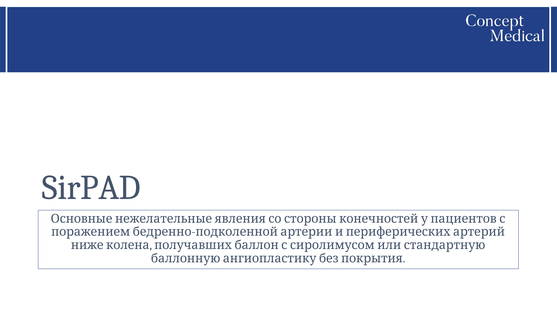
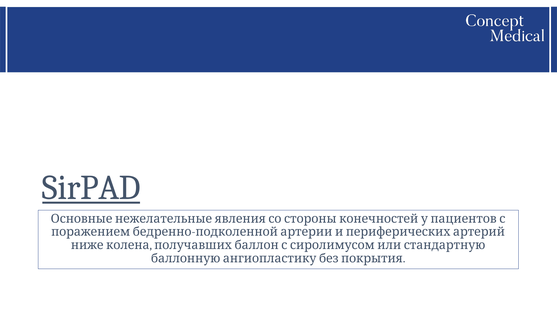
SirPAD underline: none -> present
